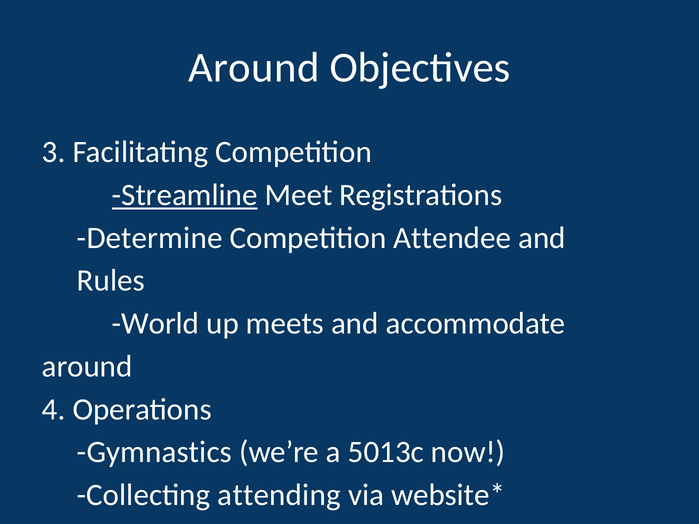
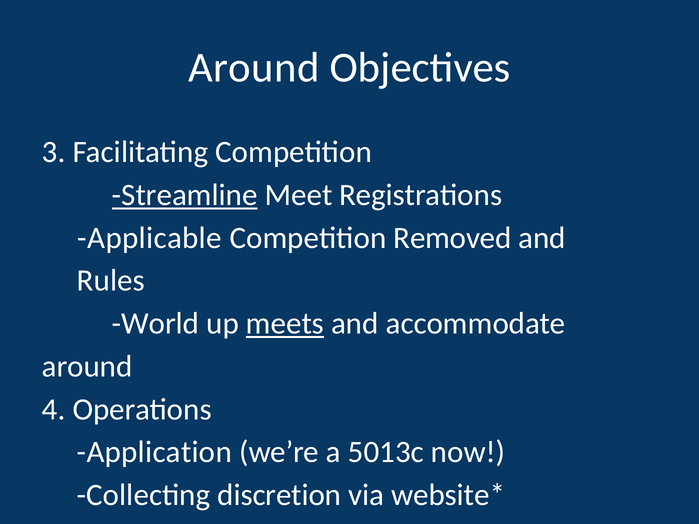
Determine: Determine -> Applicable
Attendee: Attendee -> Removed
meets underline: none -> present
Gymnastics: Gymnastics -> Application
attending: attending -> discretion
